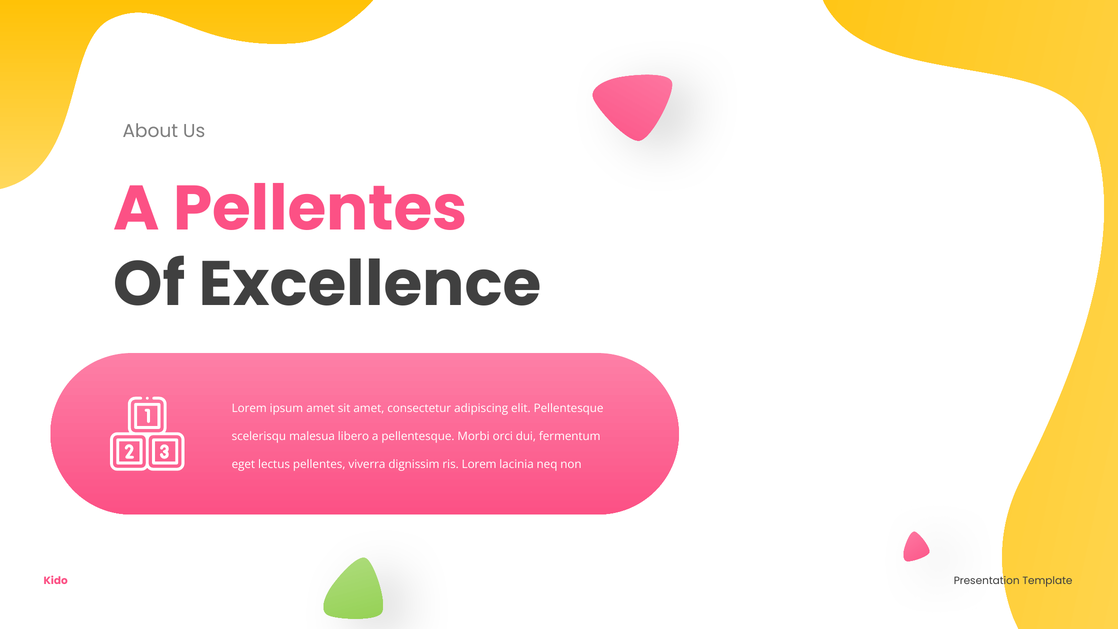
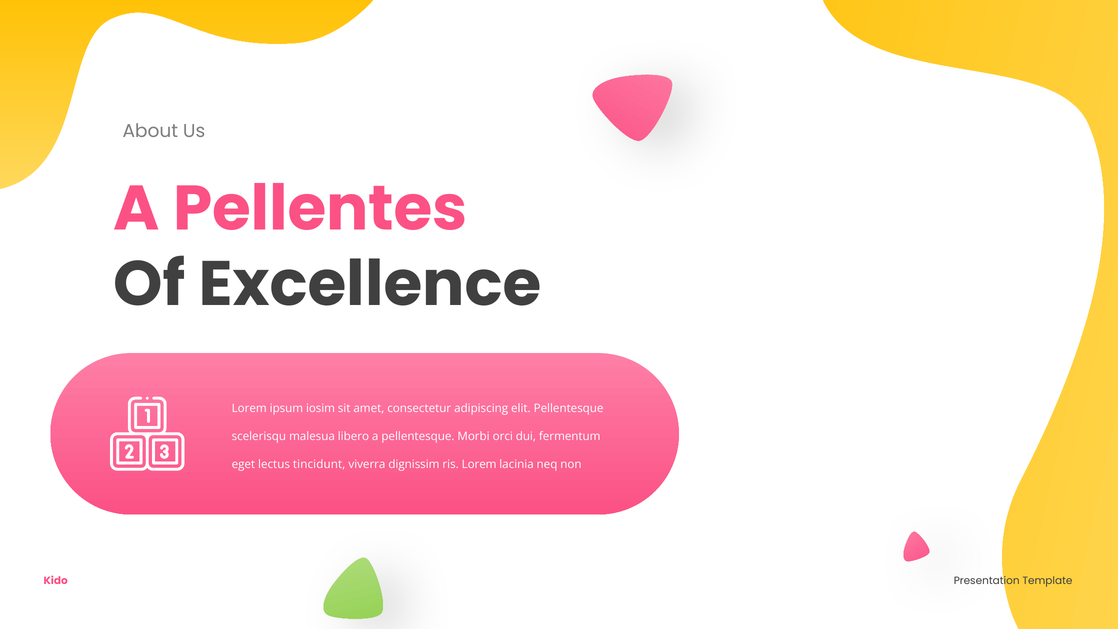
ipsum amet: amet -> iosim
lectus pellentes: pellentes -> tincidunt
